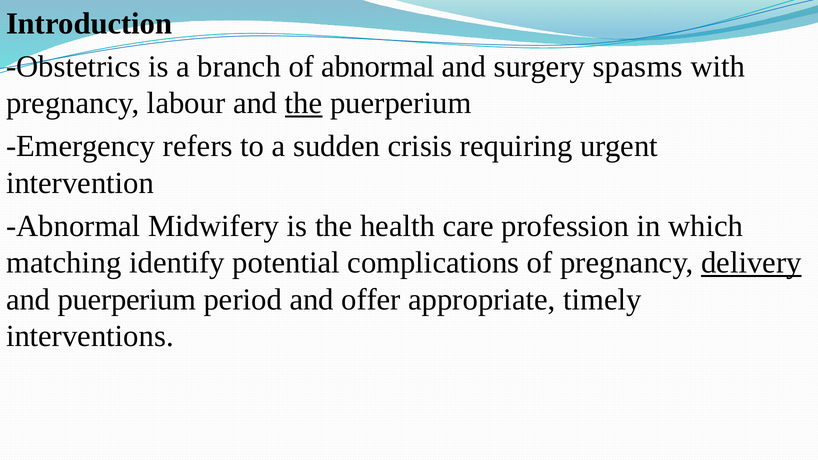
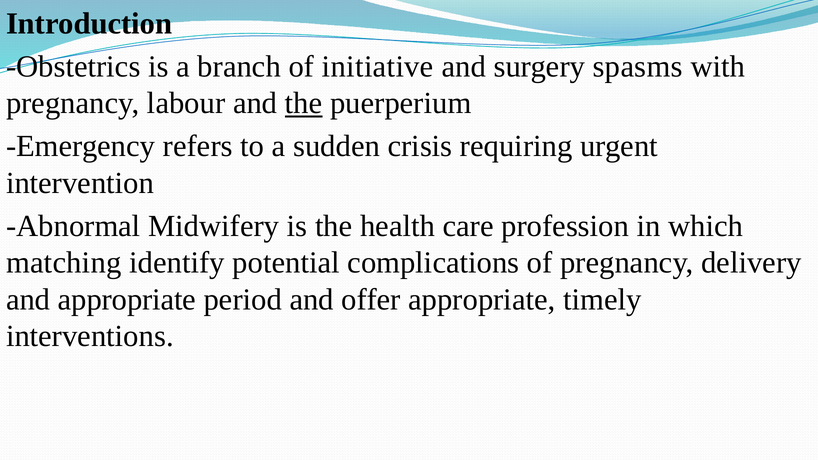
of abnormal: abnormal -> initiative
delivery underline: present -> none
and puerperium: puerperium -> appropriate
